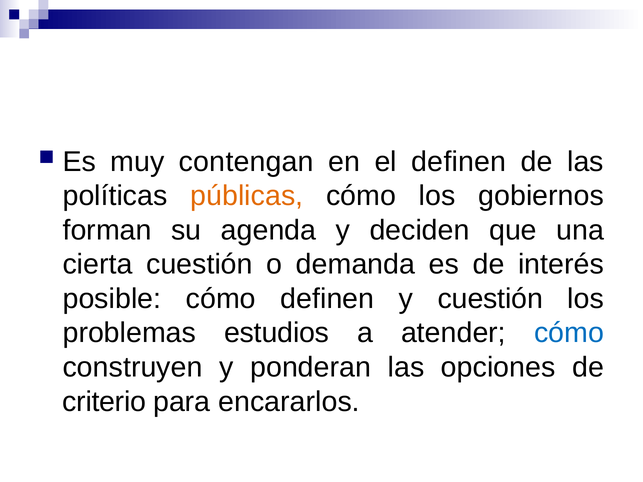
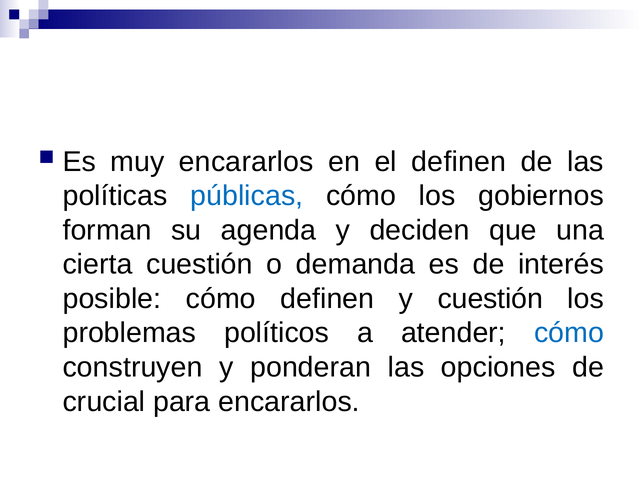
muy contengan: contengan -> encararlos
públicas colour: orange -> blue
estudios: estudios -> políticos
criterio: criterio -> crucial
